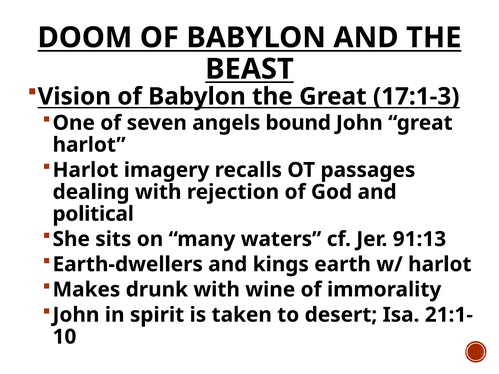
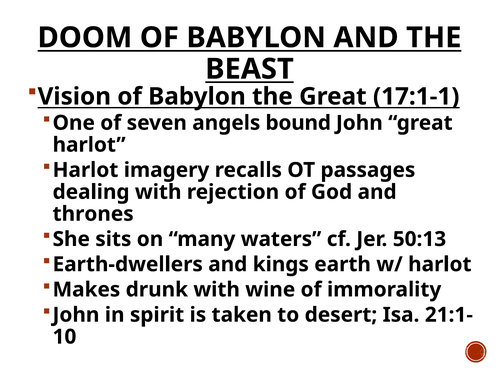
17:1-3: 17:1-3 -> 17:1-1
political: political -> thrones
91:13: 91:13 -> 50:13
